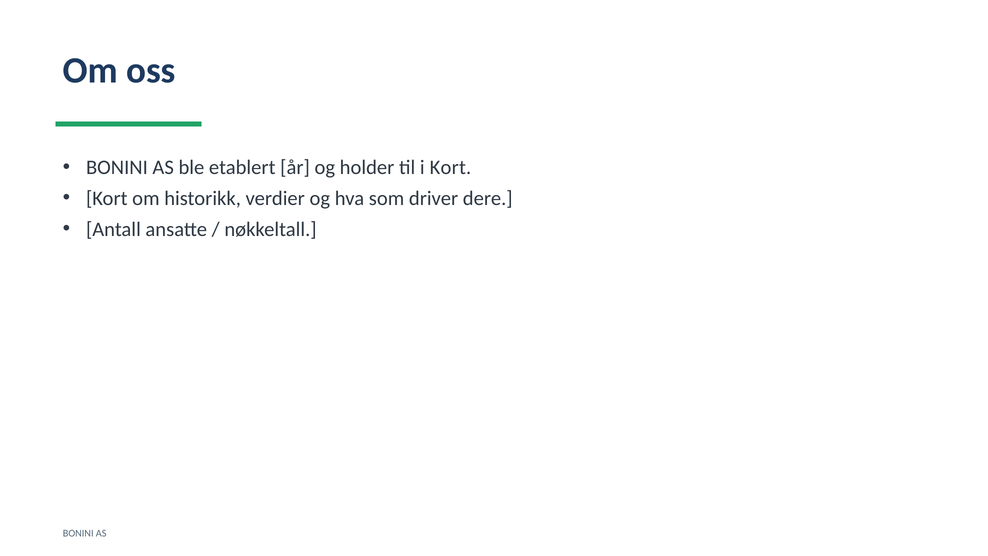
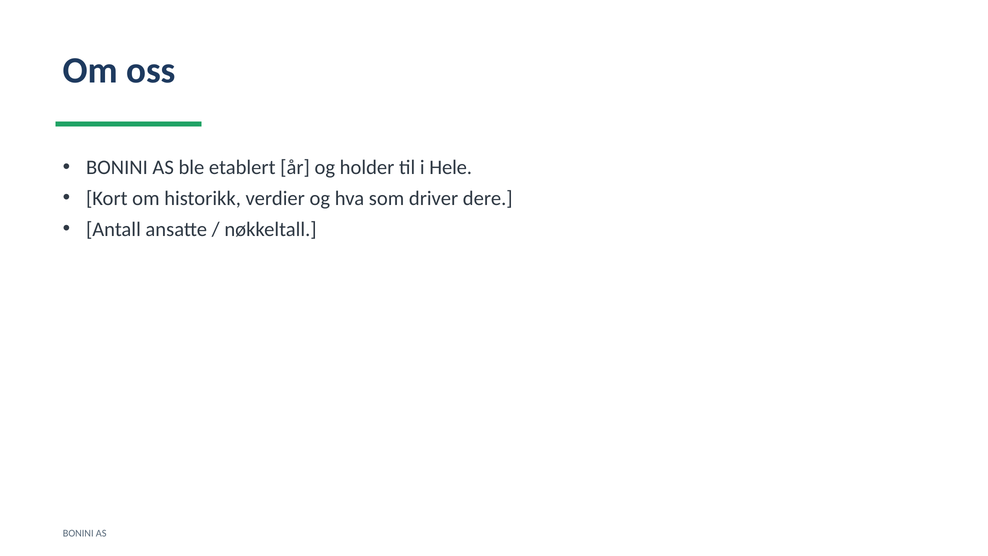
i Kort: Kort -> Hele
